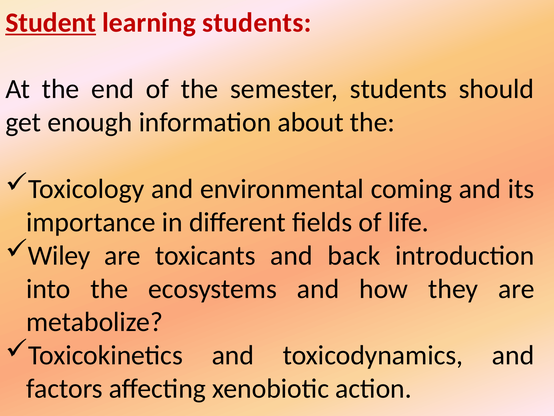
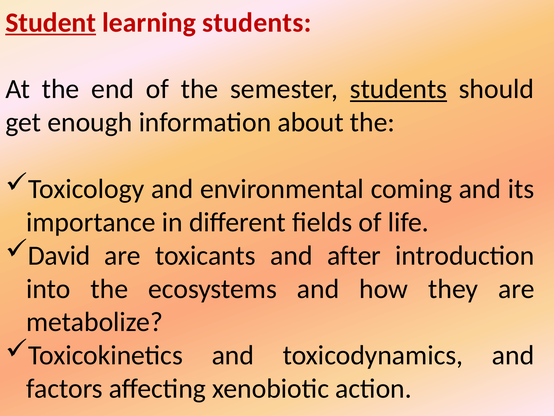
students at (398, 89) underline: none -> present
Wiley: Wiley -> David
back: back -> after
